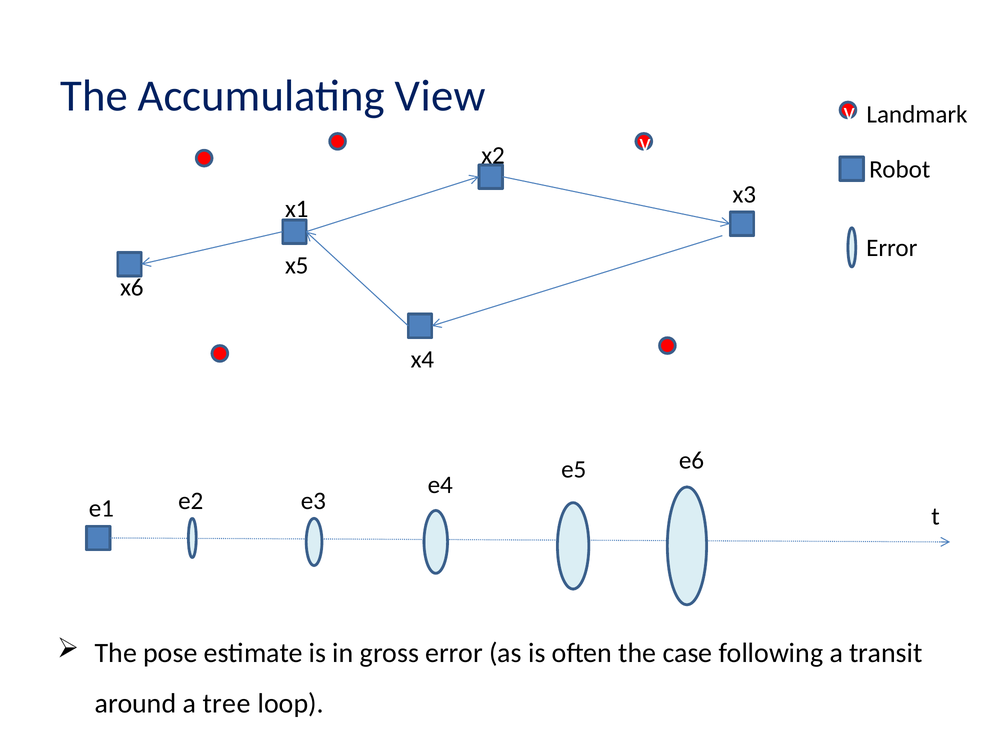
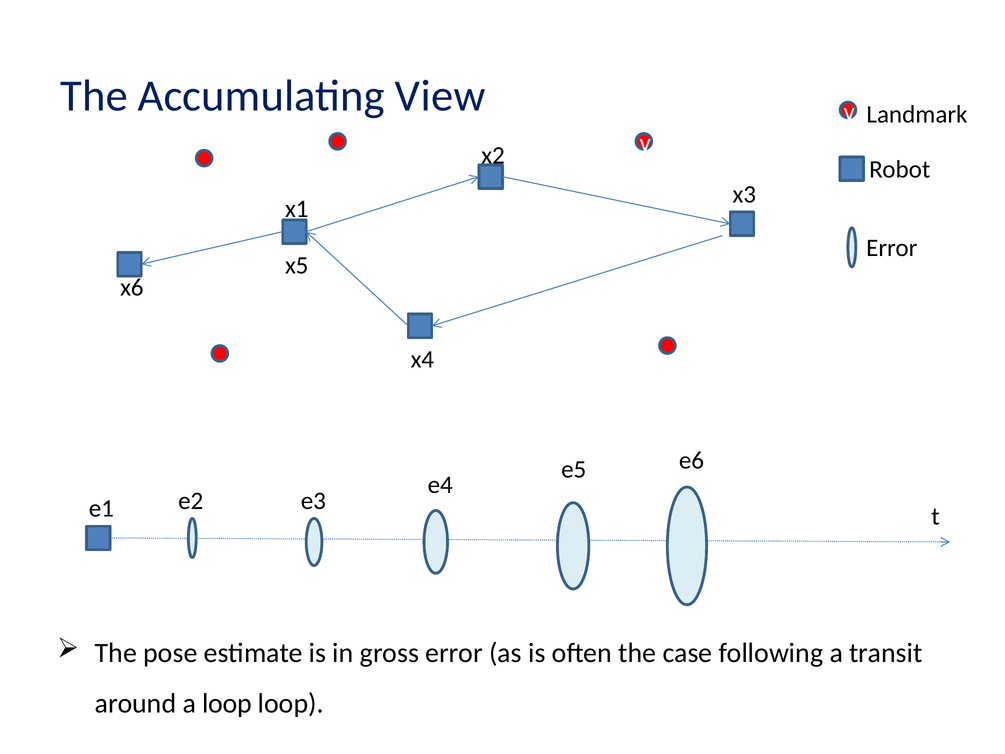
a tree: tree -> loop
